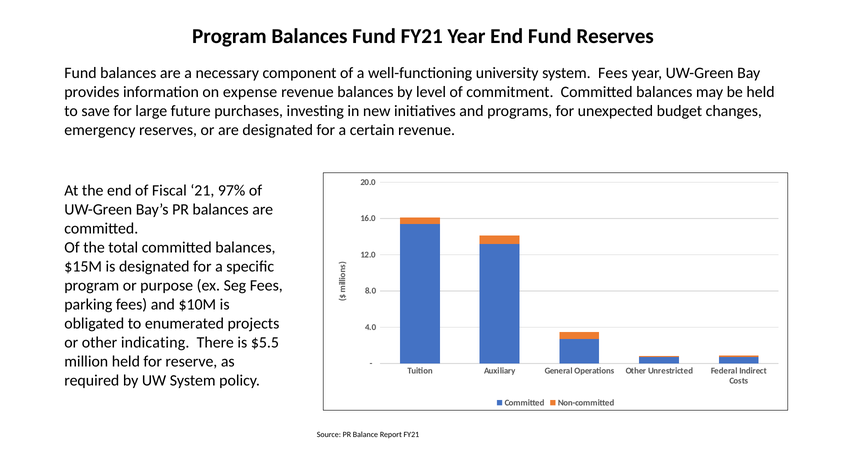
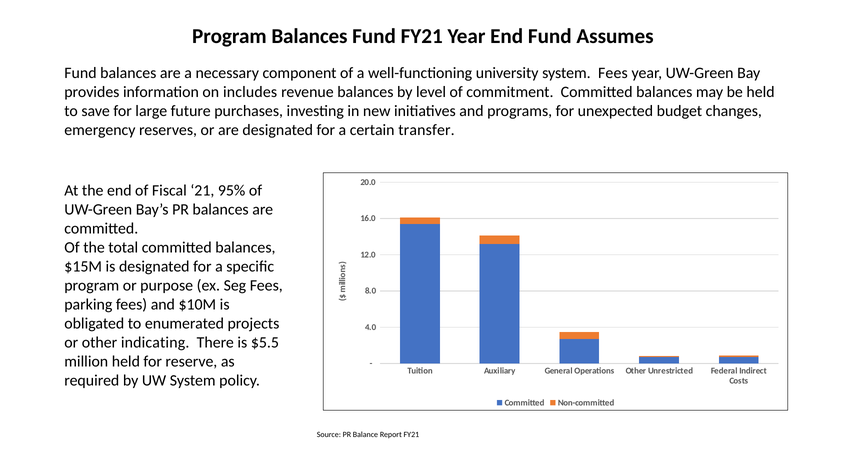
Fund Reserves: Reserves -> Assumes
expense: expense -> includes
certain revenue: revenue -> transfer
97%: 97% -> 95%
